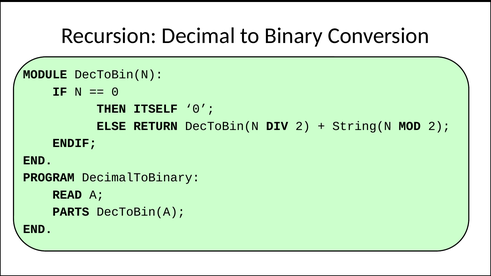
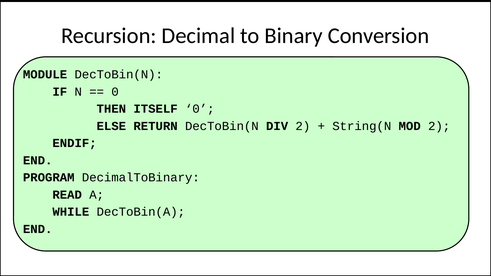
PARTS: PARTS -> WHILE
